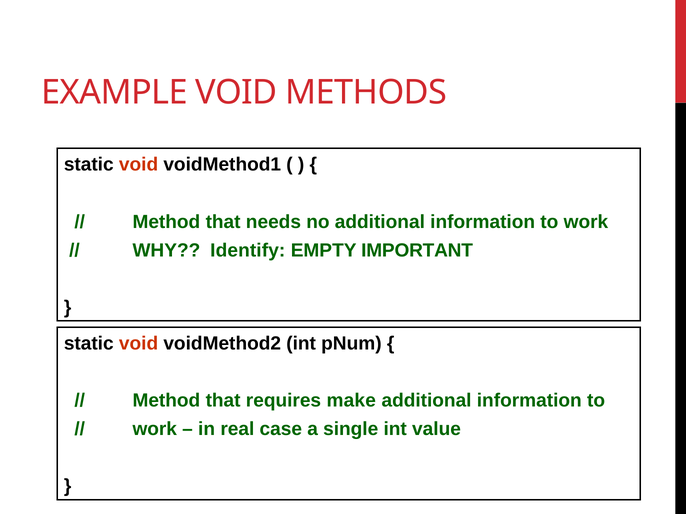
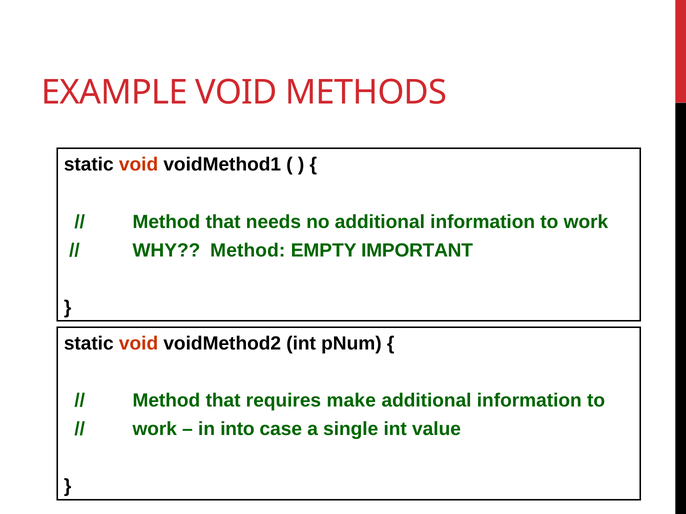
WHY Identify: Identify -> Method
real: real -> into
